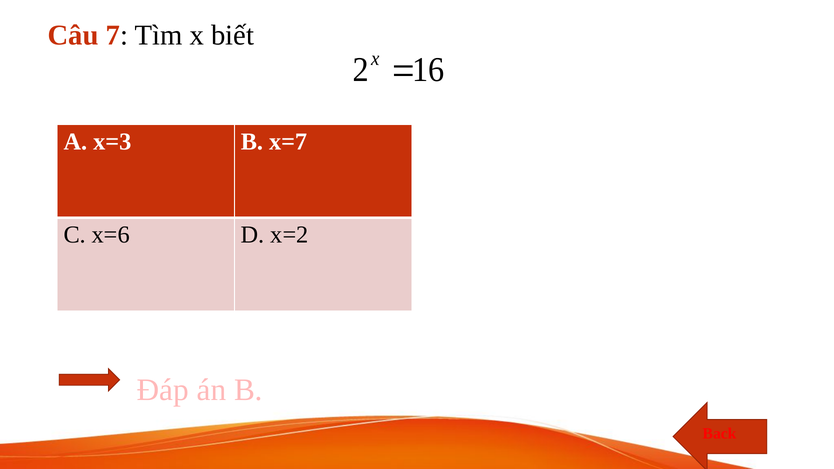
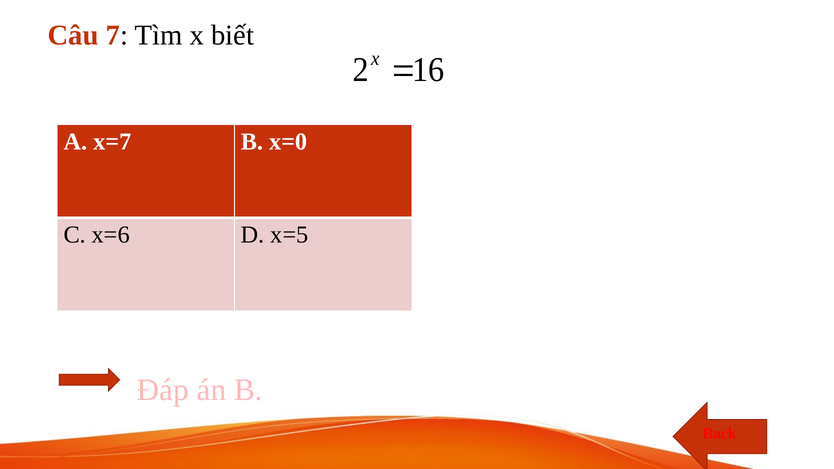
x=3: x=3 -> x=7
x=7: x=7 -> x=0
x=2: x=2 -> x=5
